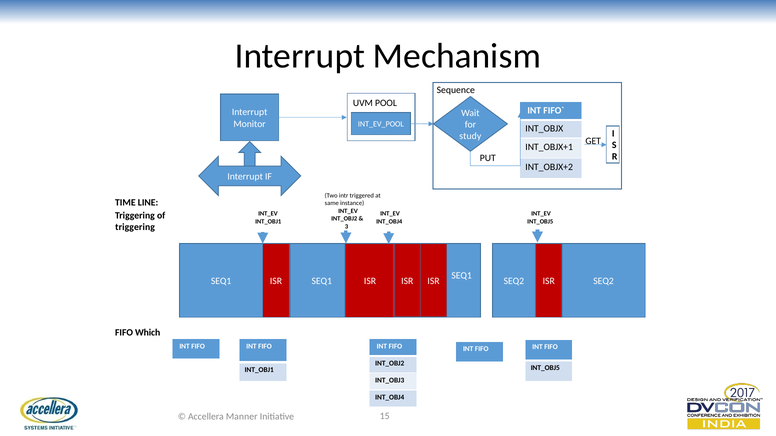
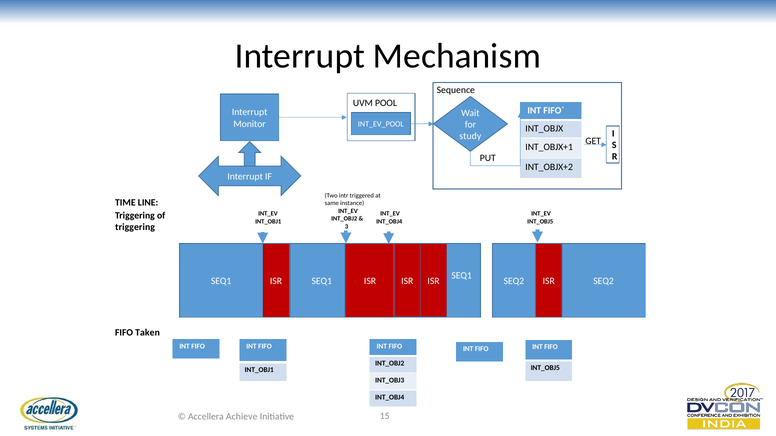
Which: Which -> Taken
Manner: Manner -> Achieve
